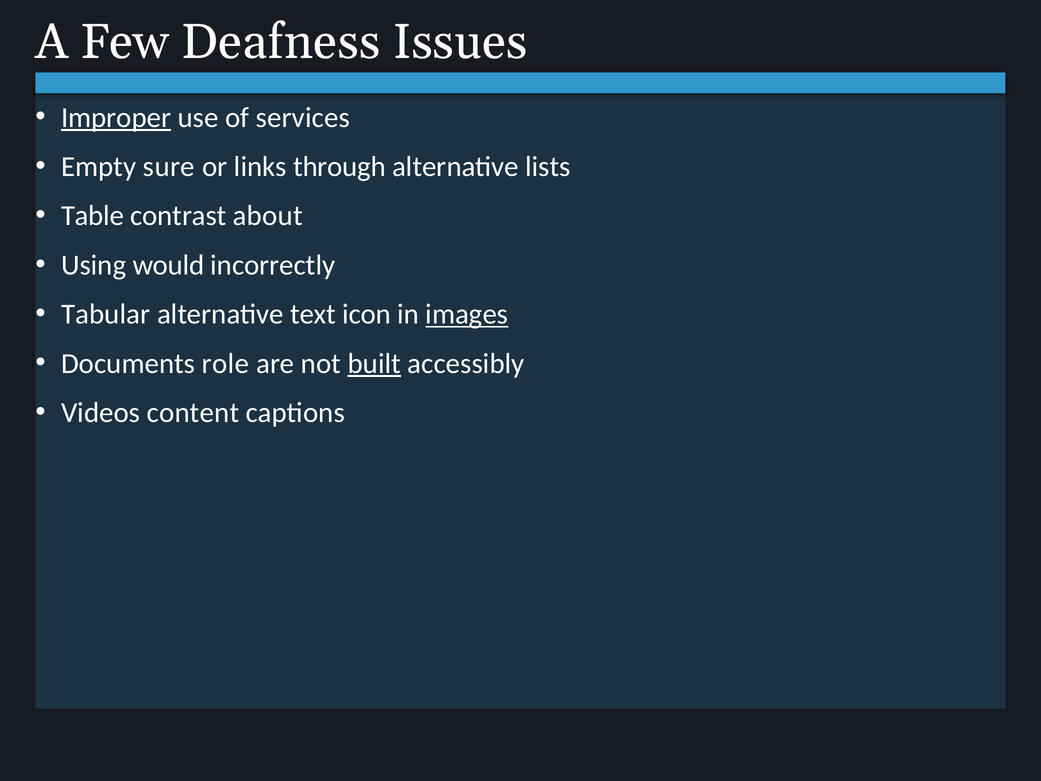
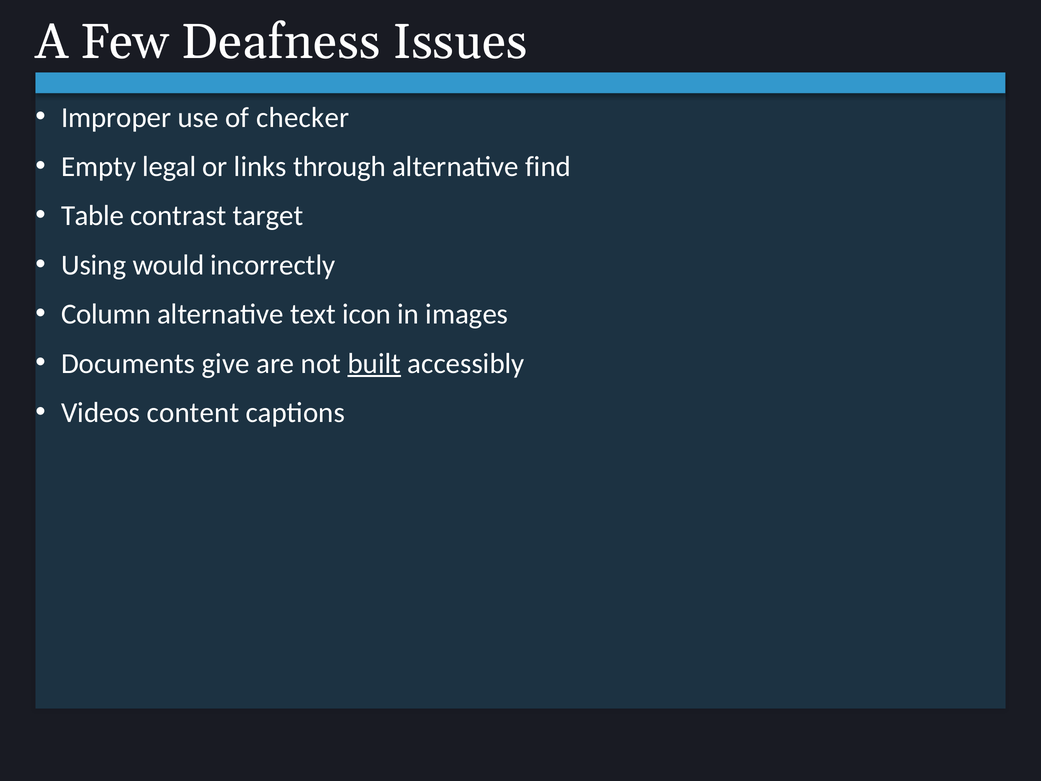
Improper underline: present -> none
services: services -> checker
sure: sure -> legal
lists: lists -> find
about: about -> target
Tabular: Tabular -> Column
images underline: present -> none
role: role -> give
